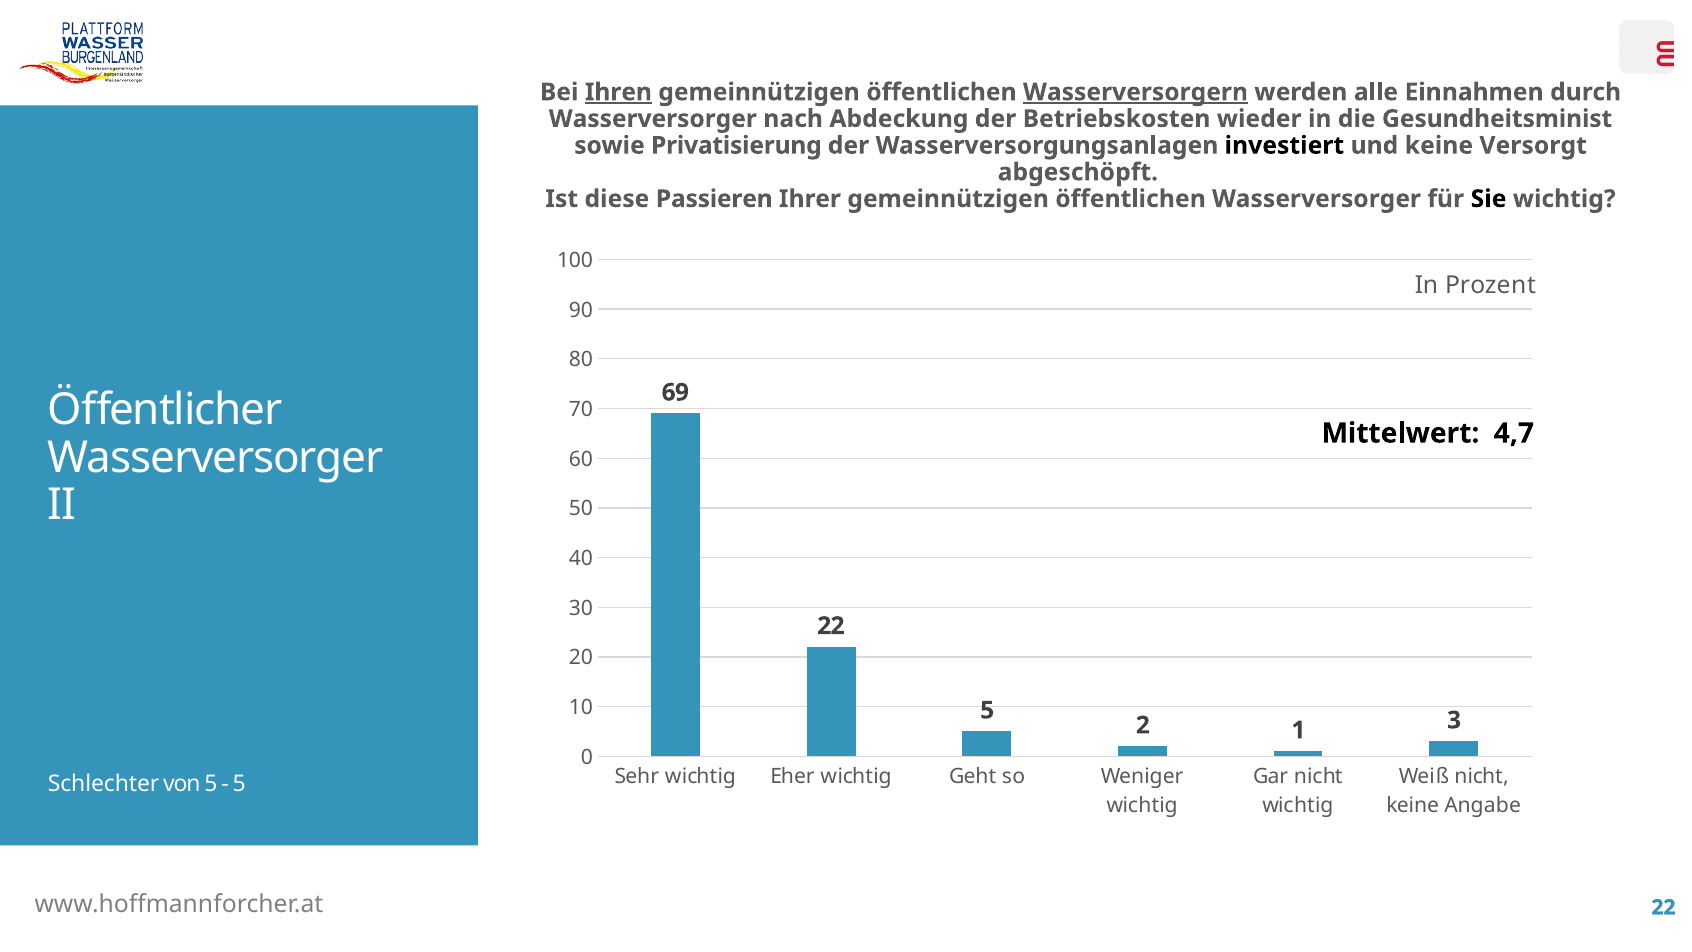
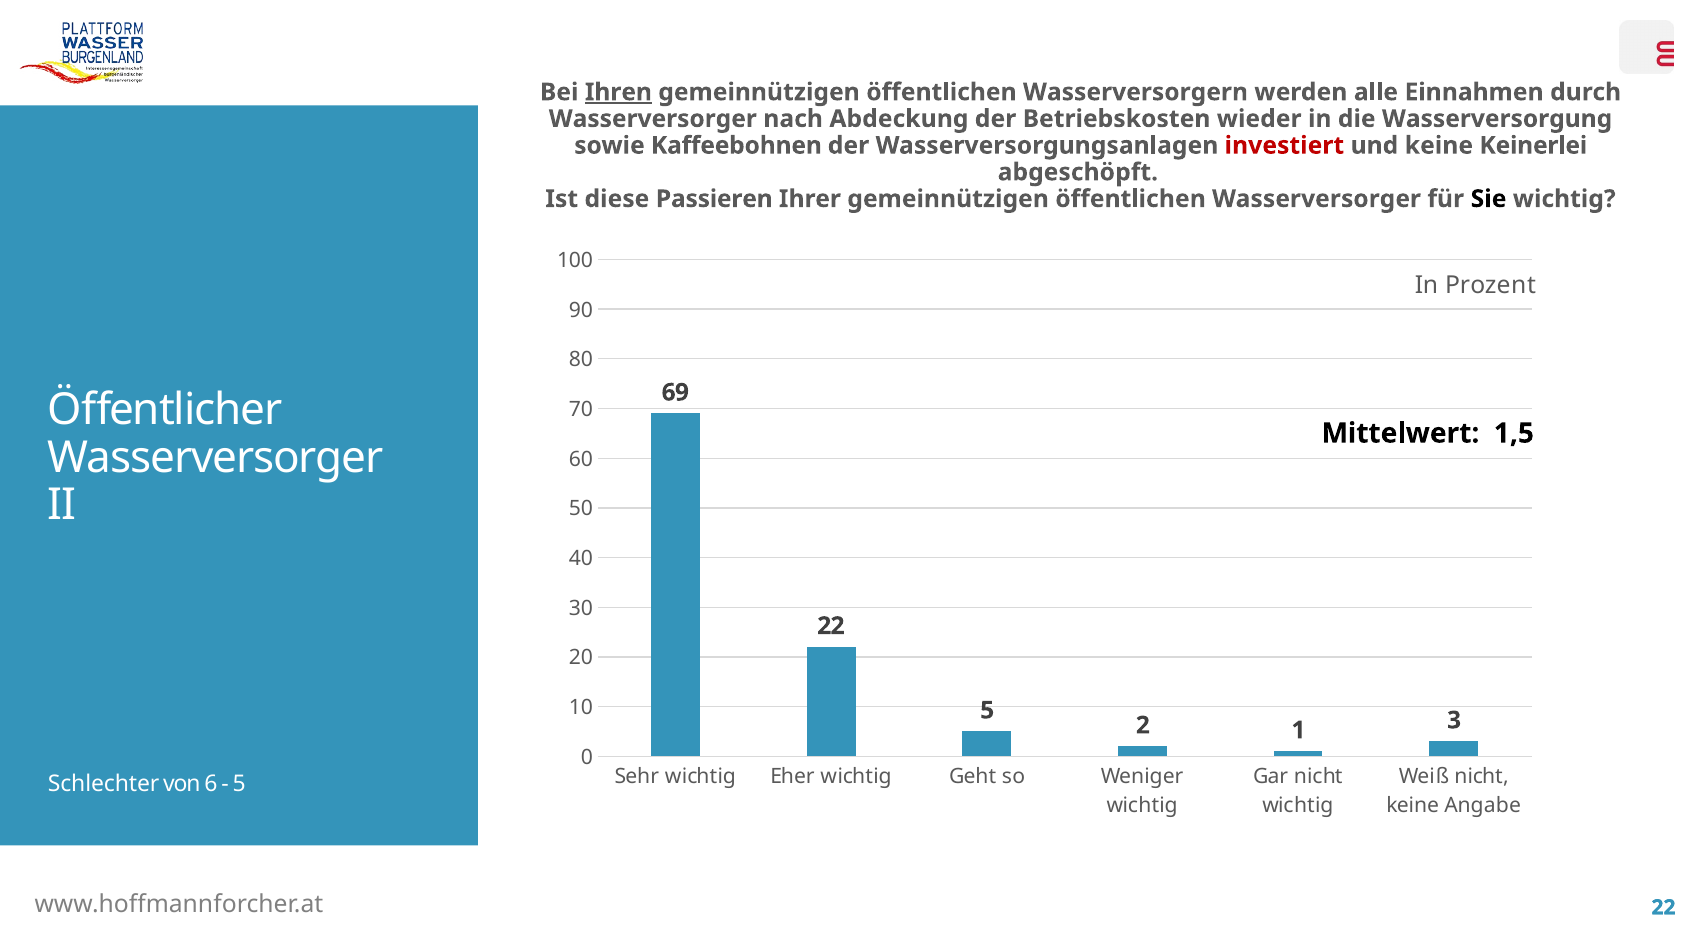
Wasserversorgern underline: present -> none
Gesundheitsminist: Gesundheitsminist -> Wasserversorgung
Privatisierung: Privatisierung -> Kaffeebohnen
investiert colour: black -> red
Versorgt: Versorgt -> Keinerlei
4,7: 4,7 -> 1,5
von 5: 5 -> 6
